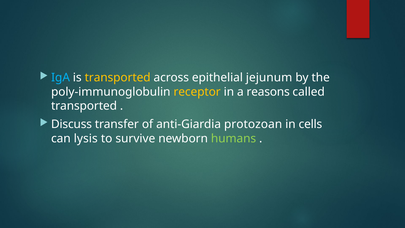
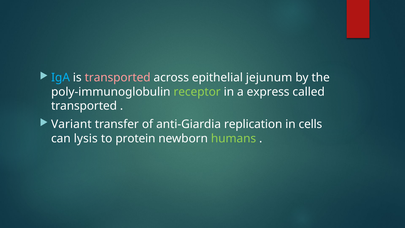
transported at (118, 78) colour: yellow -> pink
receptor colour: yellow -> light green
reasons: reasons -> express
Discuss: Discuss -> Variant
protozoan: protozoan -> replication
survive: survive -> protein
